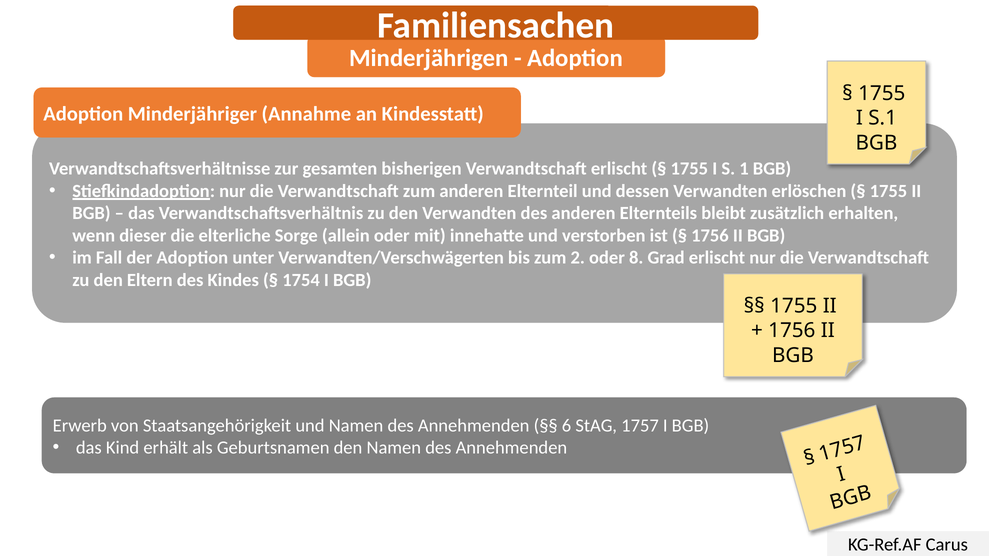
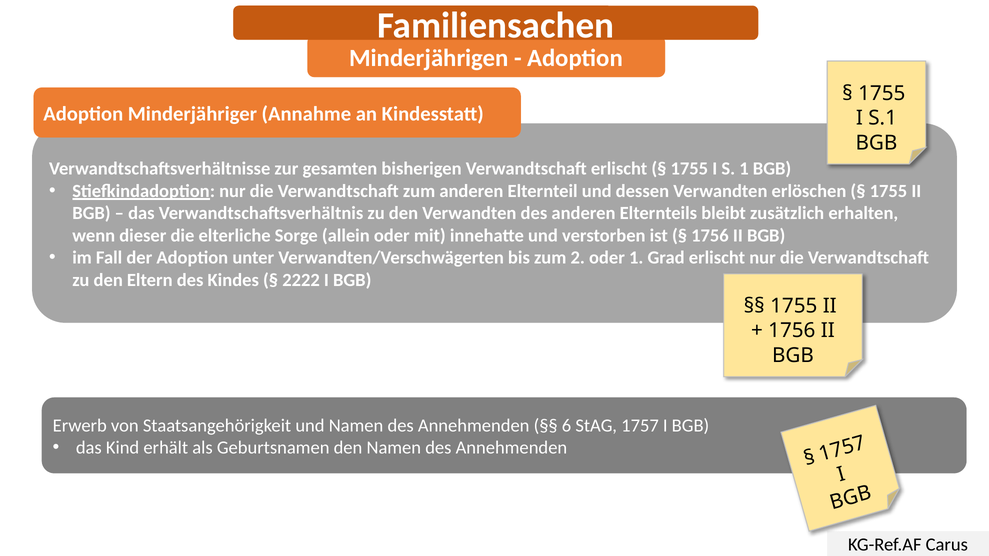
oder 8: 8 -> 1
1754: 1754 -> 2222
